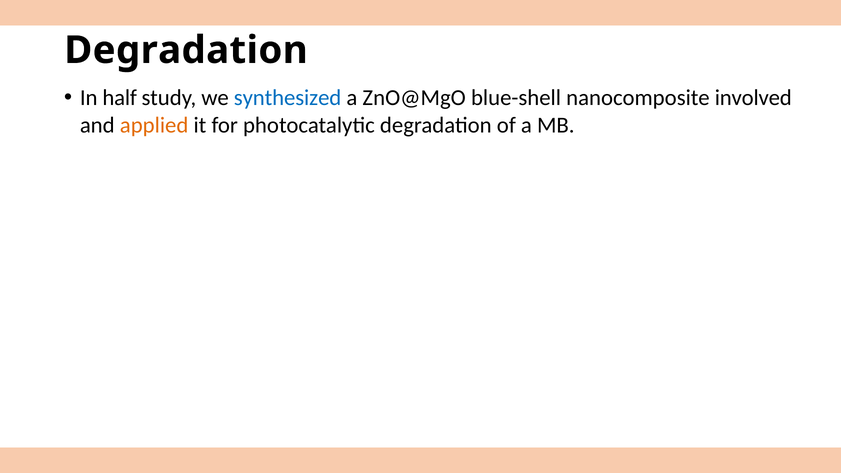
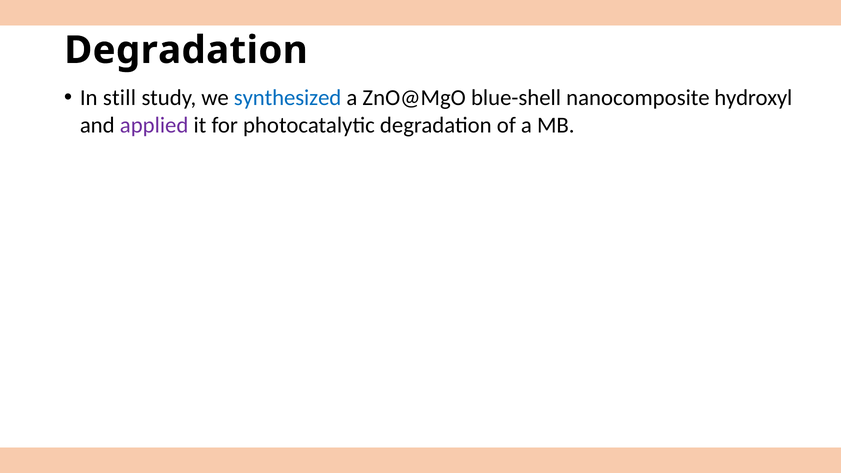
half: half -> still
involved: involved -> hydroxyl
applied colour: orange -> purple
